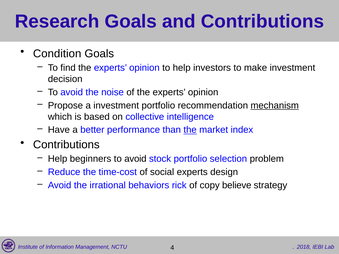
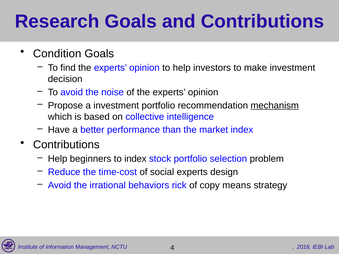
the at (190, 130) underline: present -> none
beginners to avoid: avoid -> index
believe: believe -> means
